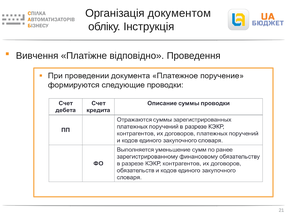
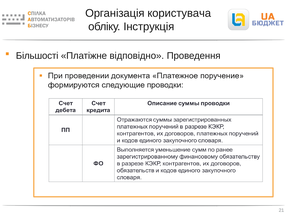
документом: документом -> користувача
Вивчення: Вивчення -> Більшості
